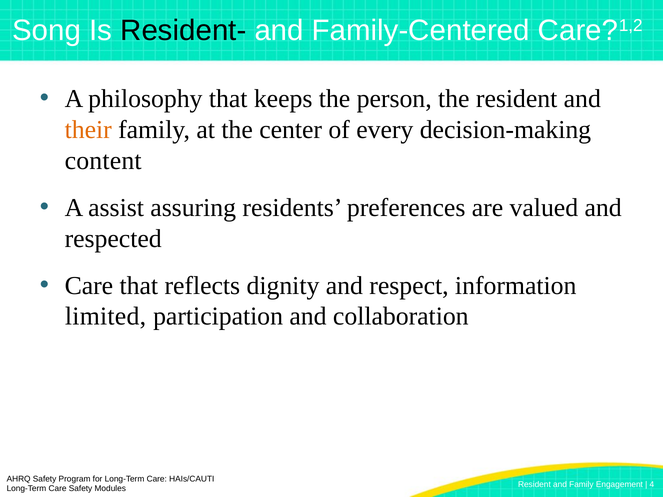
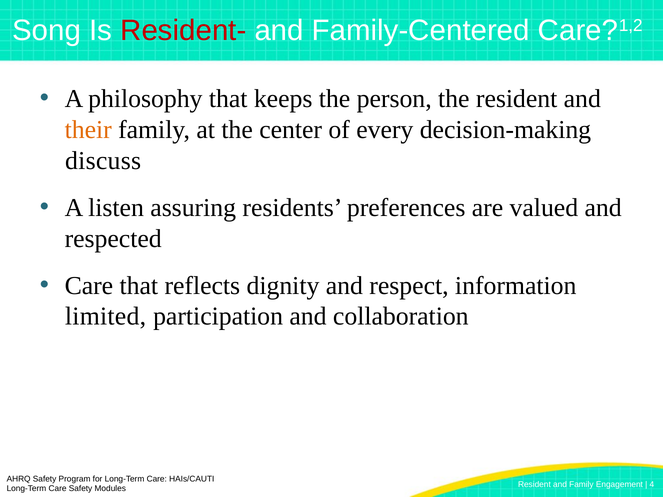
Resident- colour: black -> red
content: content -> discuss
assist: assist -> listen
